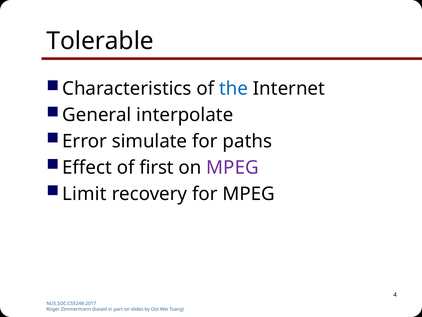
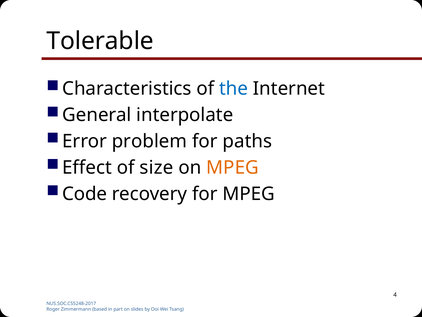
simulate: simulate -> problem
first: first -> size
MPEG at (233, 167) colour: purple -> orange
Limit: Limit -> Code
